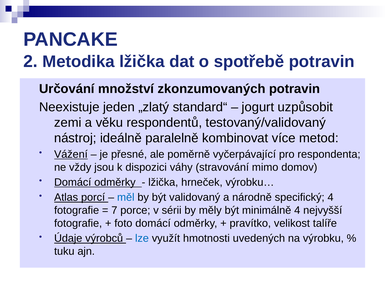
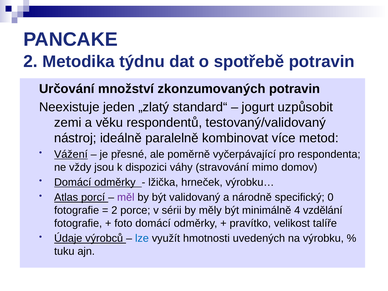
Metodika lžička: lžička -> týdnu
měl colour: blue -> purple
specifický 4: 4 -> 0
7 at (114, 210): 7 -> 2
nejvyšší: nejvyšší -> vzdělání
